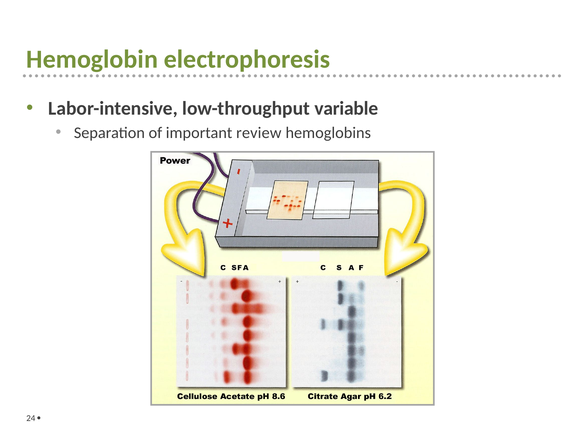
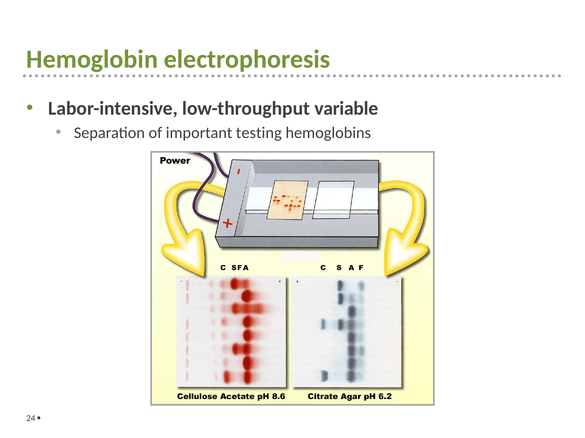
review: review -> testing
